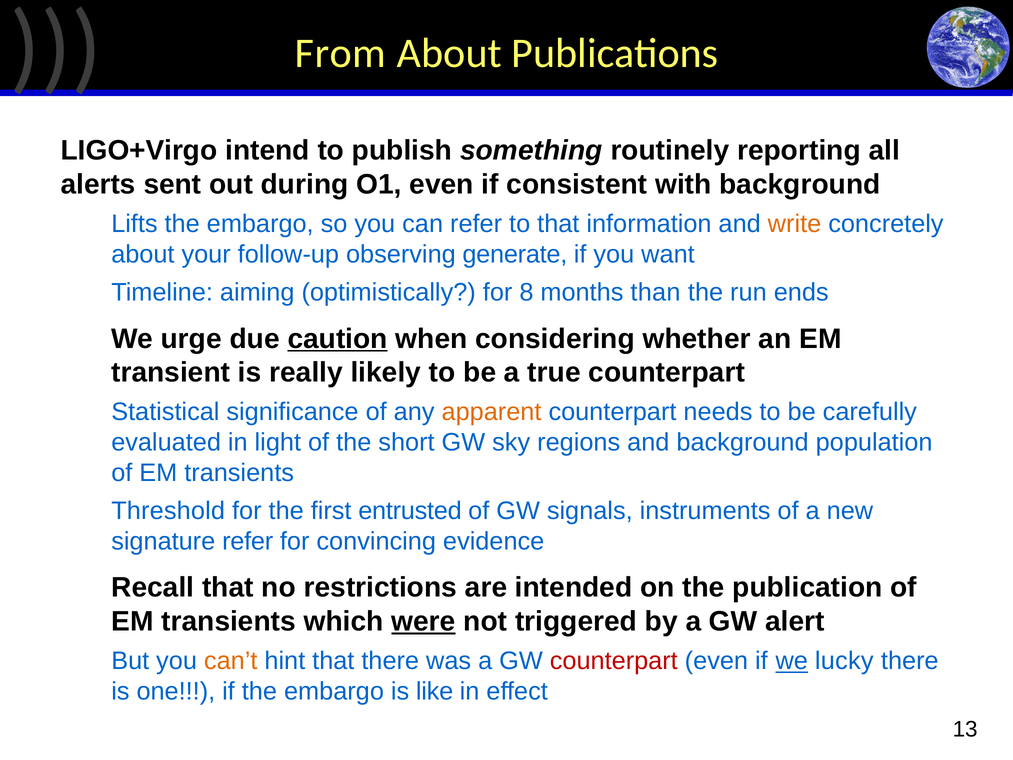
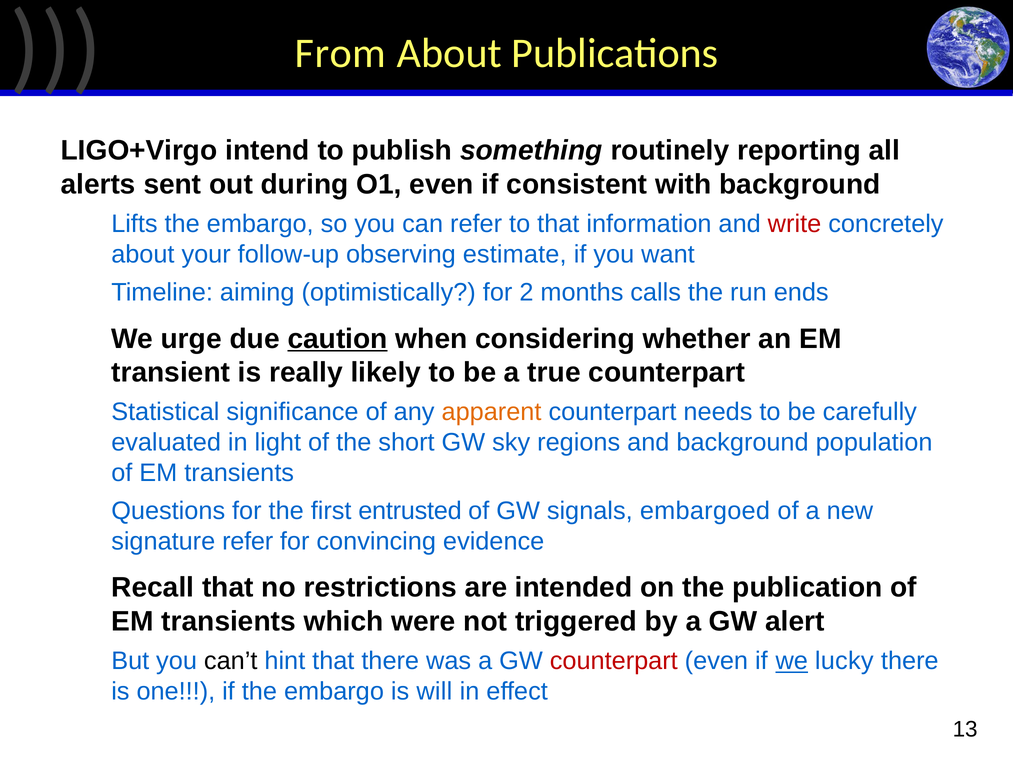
write colour: orange -> red
generate: generate -> estimate
8: 8 -> 2
than: than -> calls
Threshold: Threshold -> Questions
instruments: instruments -> embargoed
were underline: present -> none
can’t colour: orange -> black
like: like -> will
